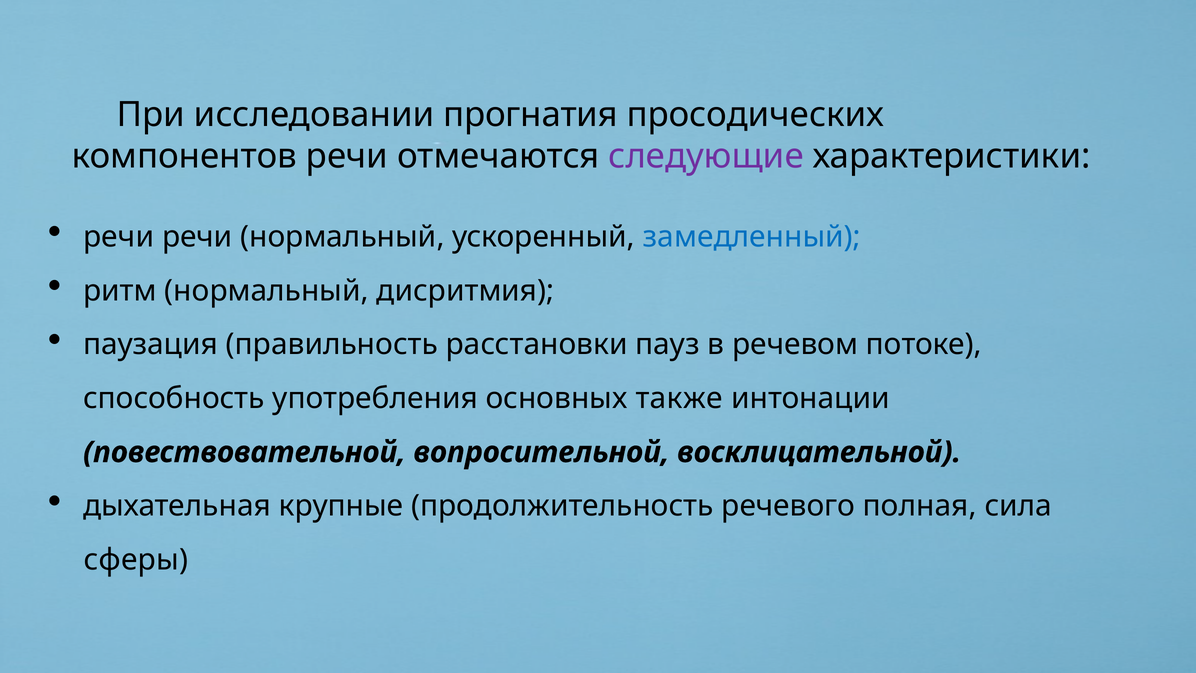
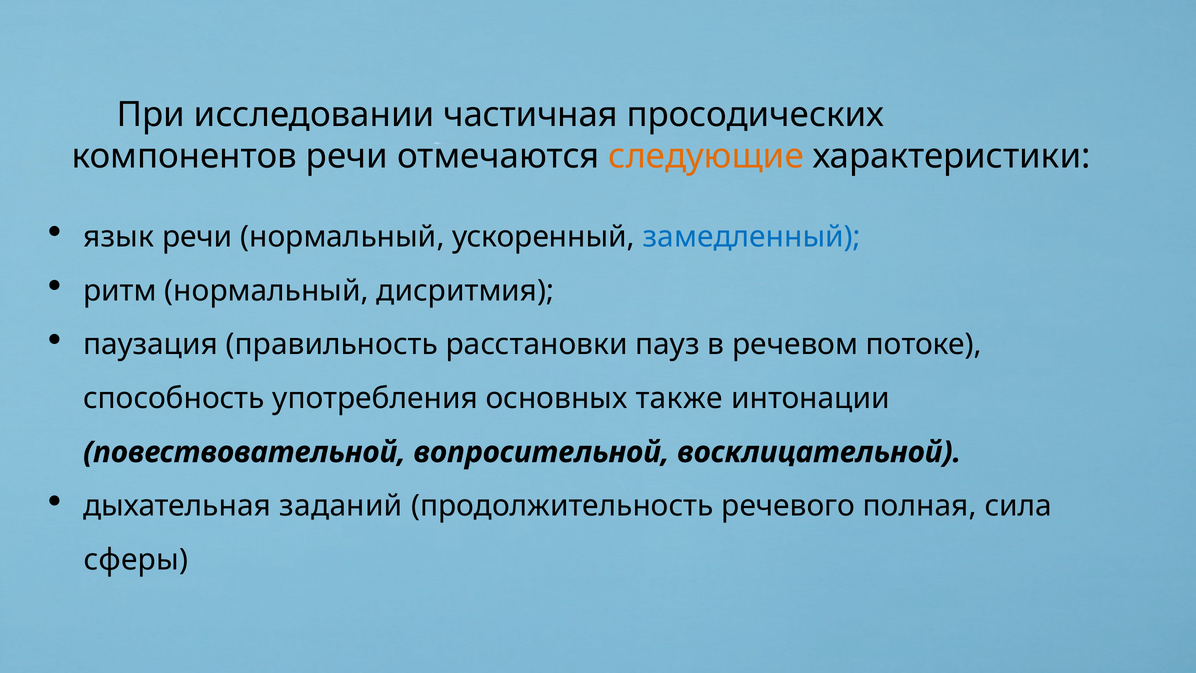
прогнатия: прогнатия -> частичная
следующие colour: purple -> orange
речи at (119, 237): речи -> язык
крупные: крупные -> заданий
